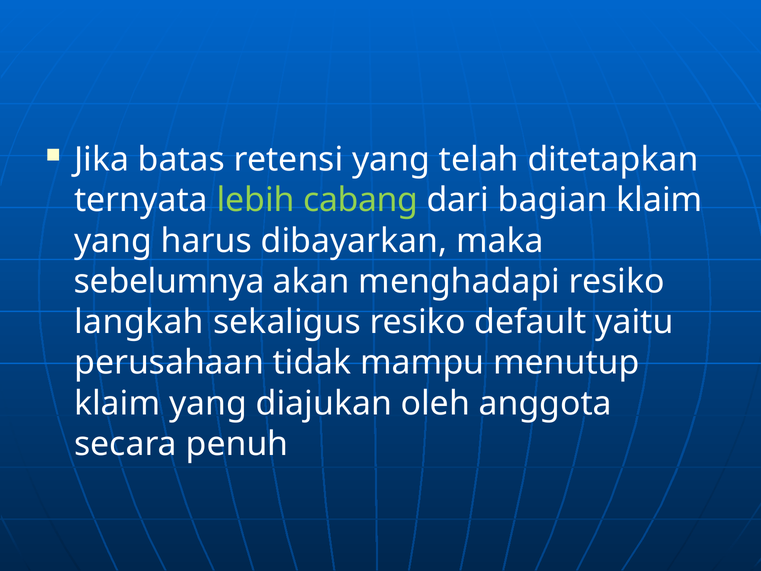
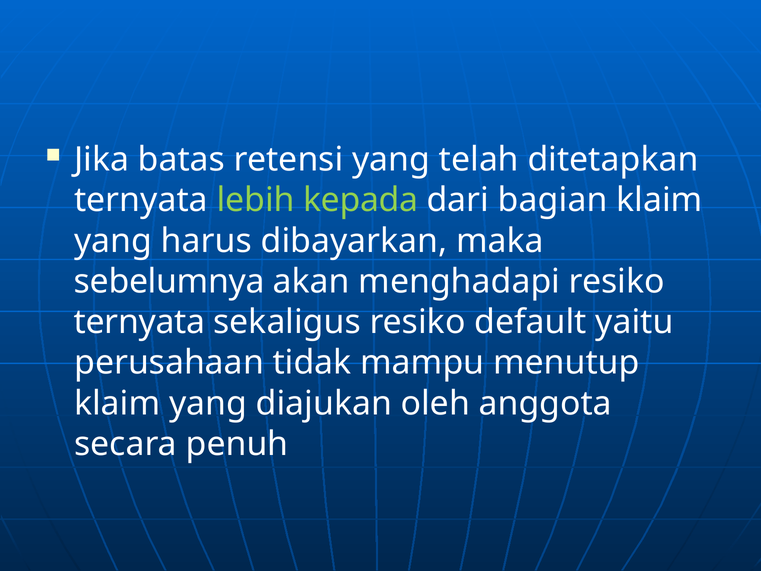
cabang: cabang -> kepada
langkah at (139, 322): langkah -> ternyata
